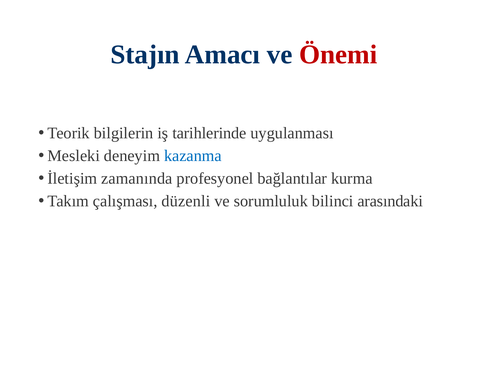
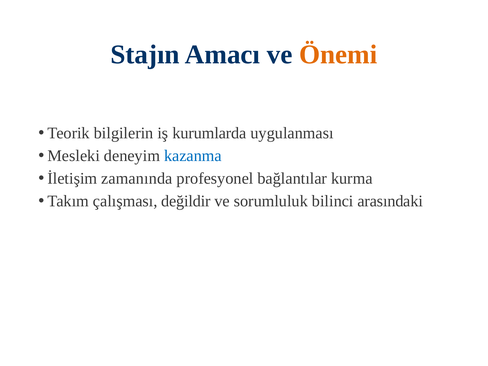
Önemi colour: red -> orange
tarihlerinde: tarihlerinde -> kurumlarda
düzenli: düzenli -> değildir
